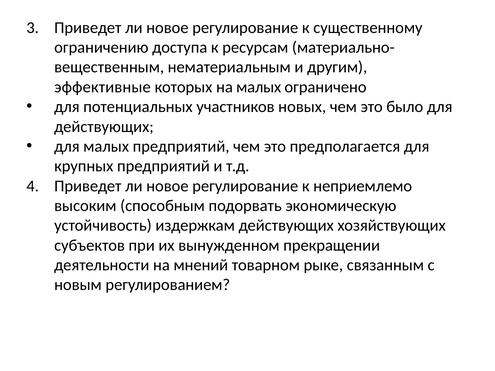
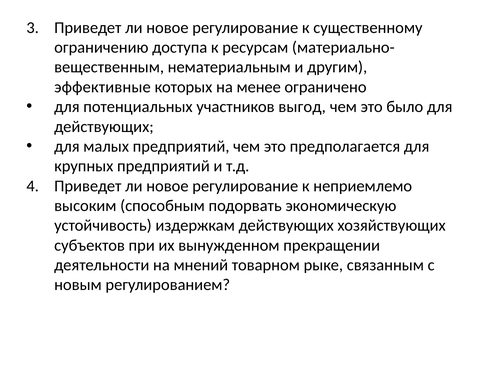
на малых: малых -> менее
новых: новых -> выгод
